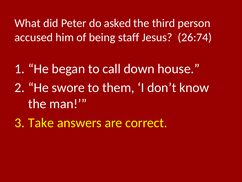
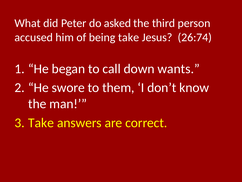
being staff: staff -> take
house: house -> wants
